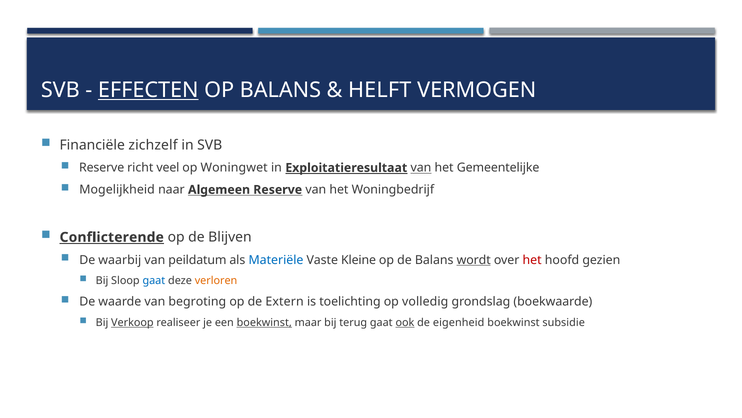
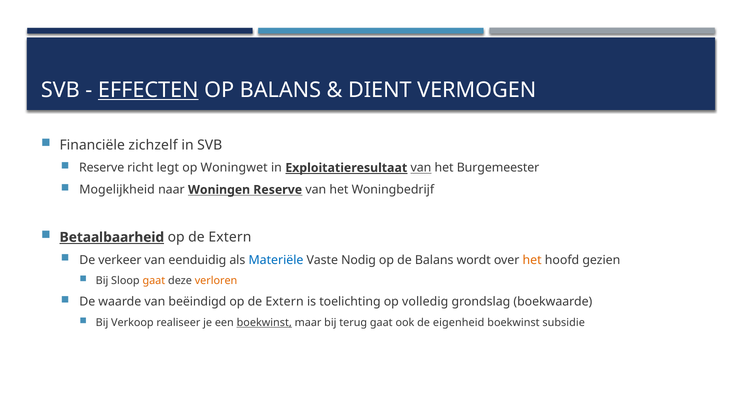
HELFT: HELFT -> DIENT
veel: veel -> legt
Gemeentelijke: Gemeentelijke -> Burgemeester
Algemeen: Algemeen -> Woningen
Conflicterende: Conflicterende -> Betaalbaarheid
Blijven at (230, 237): Blijven -> Extern
waarbij: waarbij -> verkeer
peildatum: peildatum -> eenduidig
Kleine: Kleine -> Nodig
wordt underline: present -> none
het at (532, 260) colour: red -> orange
gaat at (154, 280) colour: blue -> orange
begroting: begroting -> beëindigd
Verkoop underline: present -> none
ook underline: present -> none
